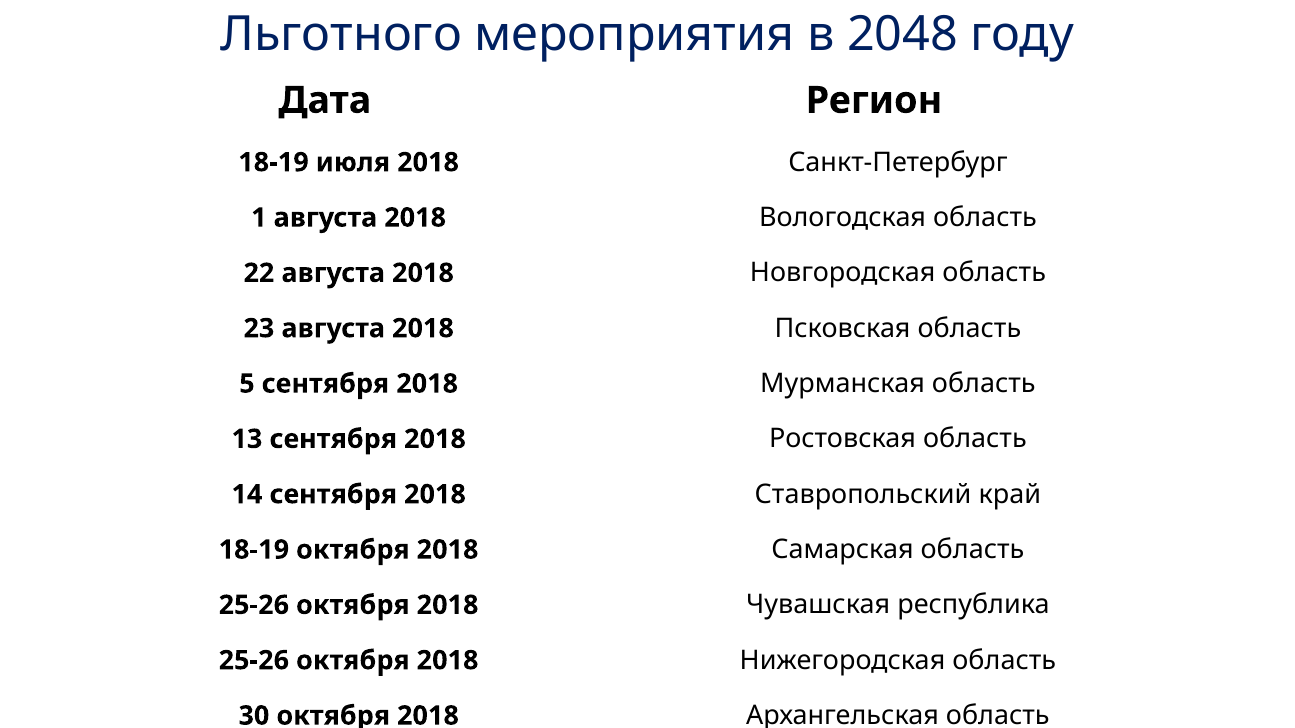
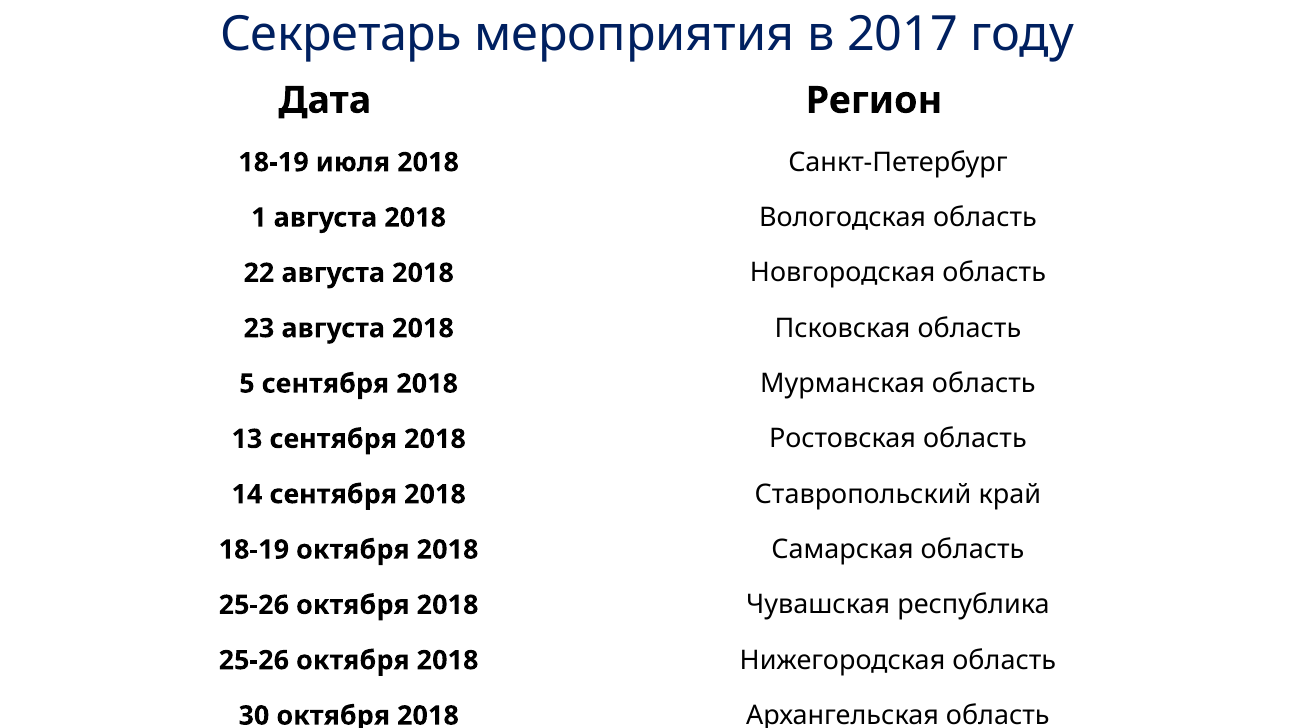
Льготного: Льготного -> Секретарь
2048: 2048 -> 2017
